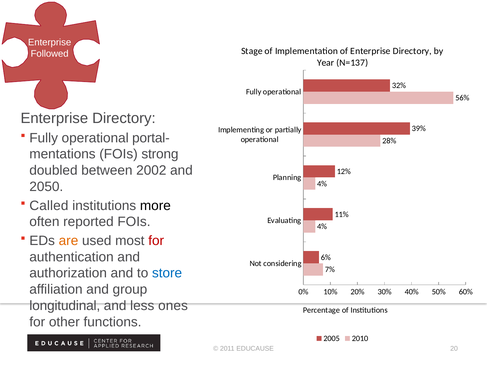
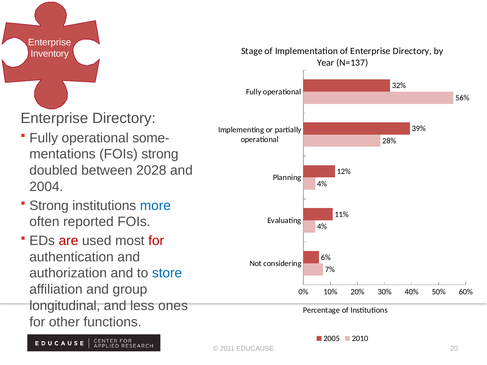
Followed: Followed -> Inventory
portal-: portal- -> some-
2002: 2002 -> 2028
2050: 2050 -> 2004
Called at (49, 206): Called -> Strong
more colour: black -> blue
are colour: orange -> red
